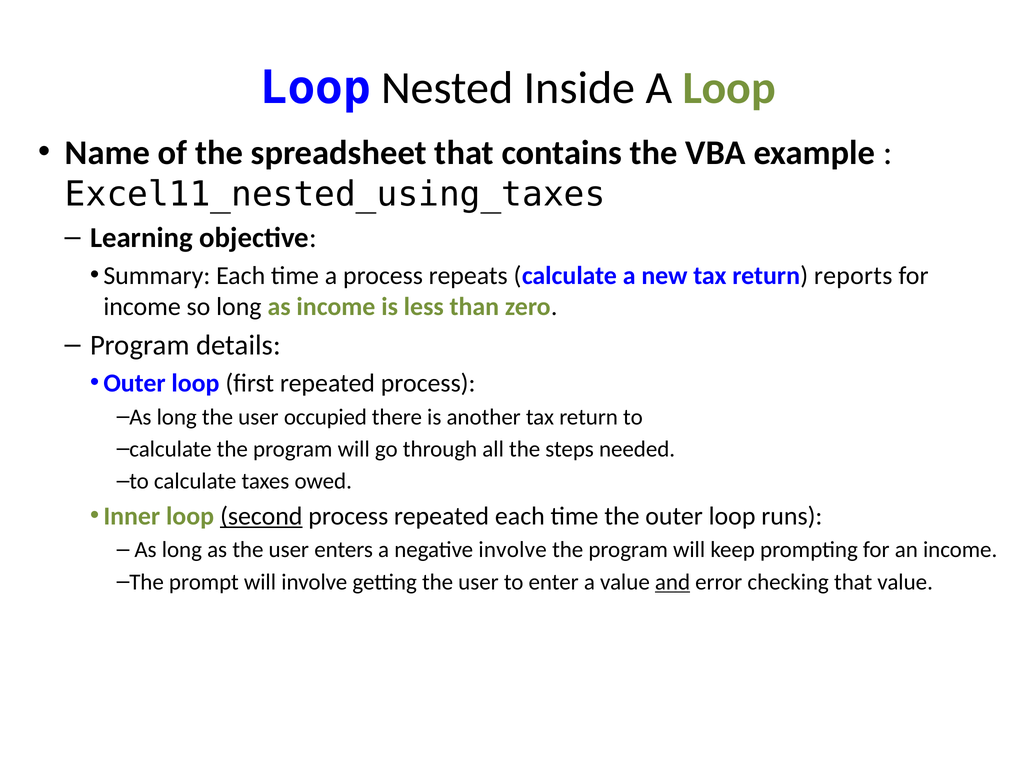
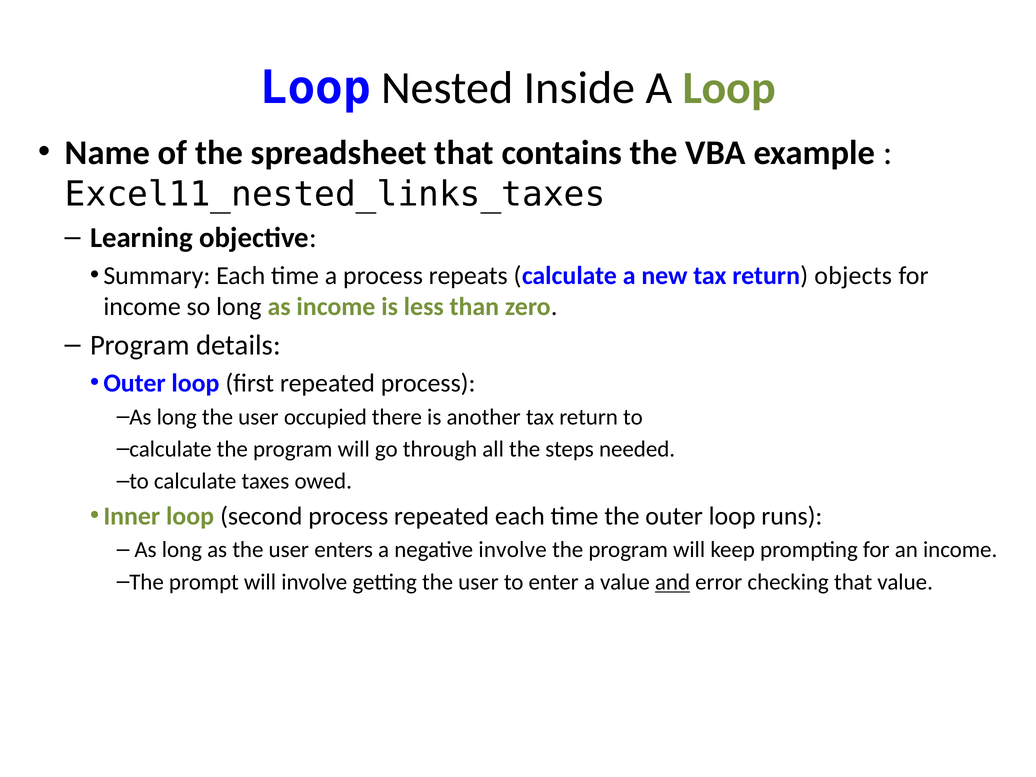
Excel11_nested_using_taxes: Excel11_nested_using_taxes -> Excel11_nested_links_taxes
reports: reports -> objects
second underline: present -> none
